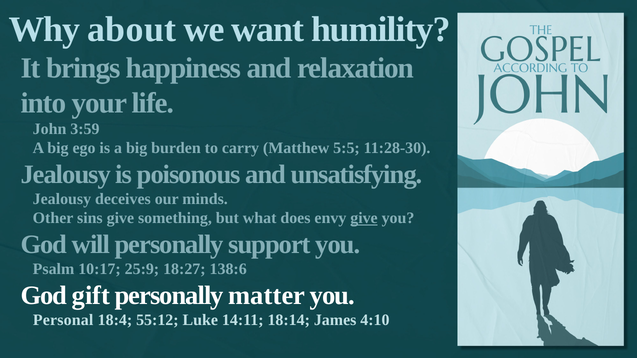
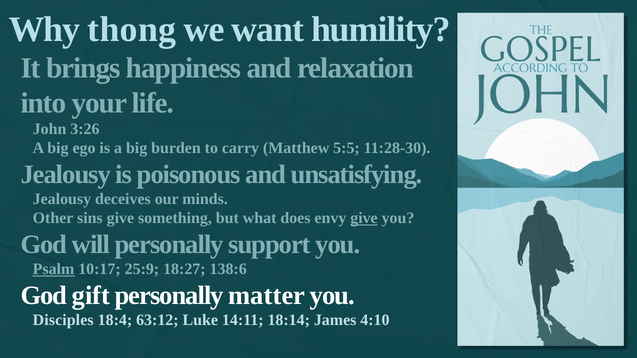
about: about -> thong
3:59: 3:59 -> 3:26
Psalm underline: none -> present
Personal: Personal -> Disciples
55:12: 55:12 -> 63:12
